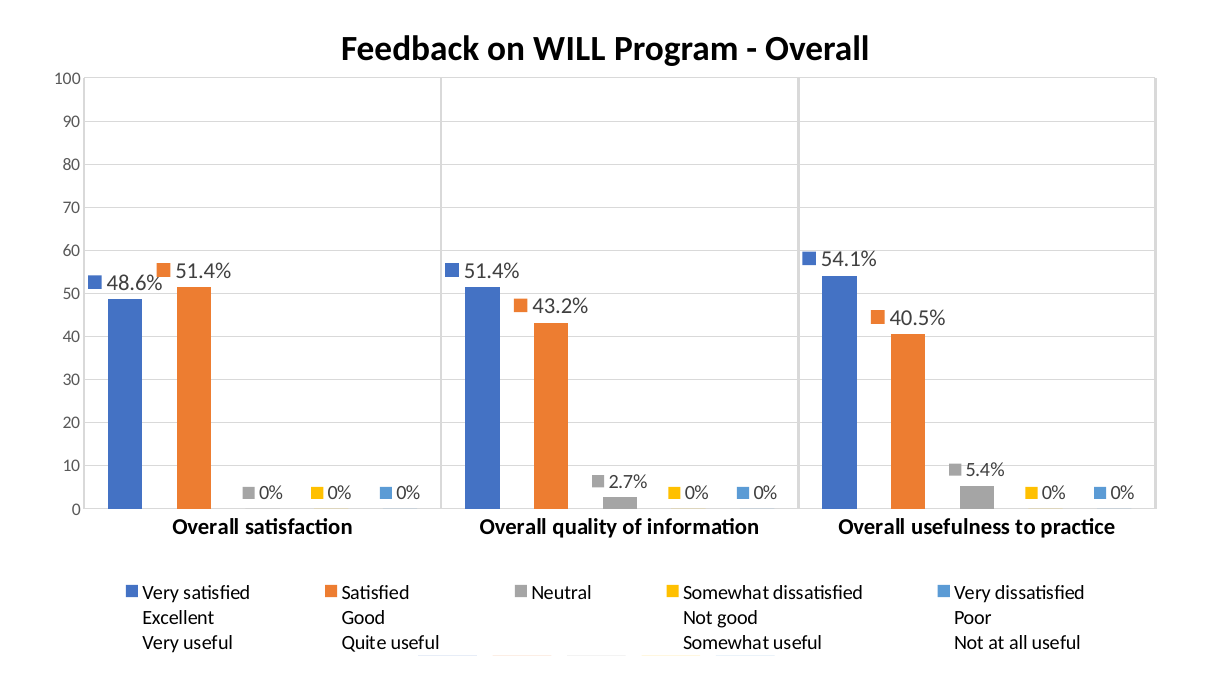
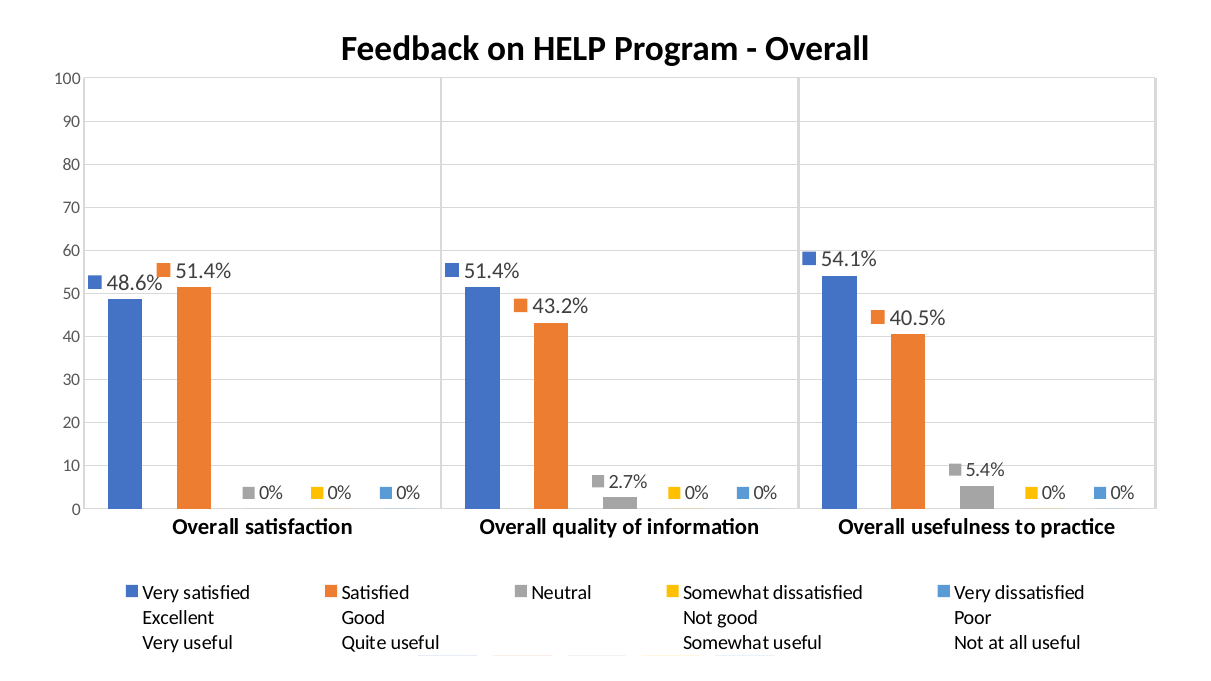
WILL: WILL -> HELP
